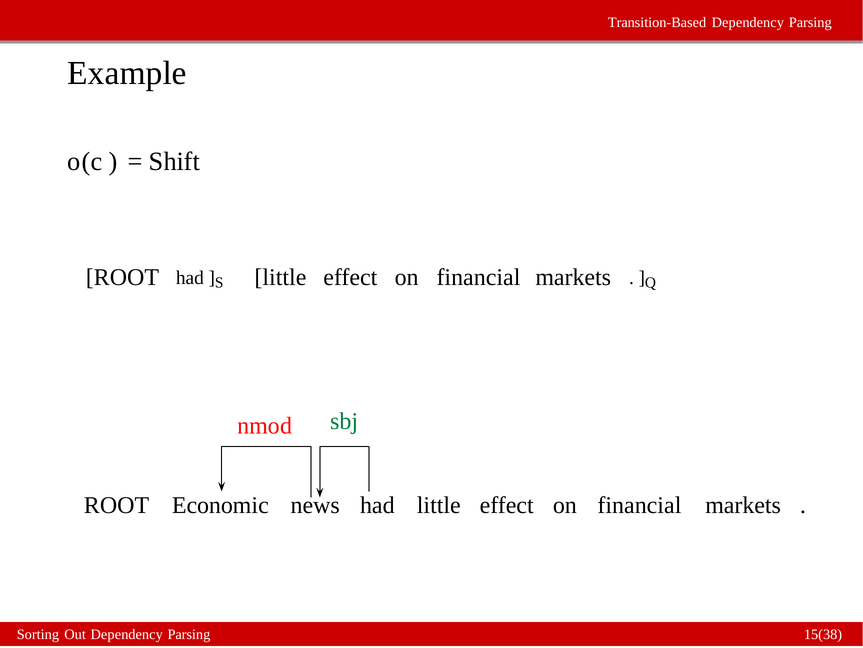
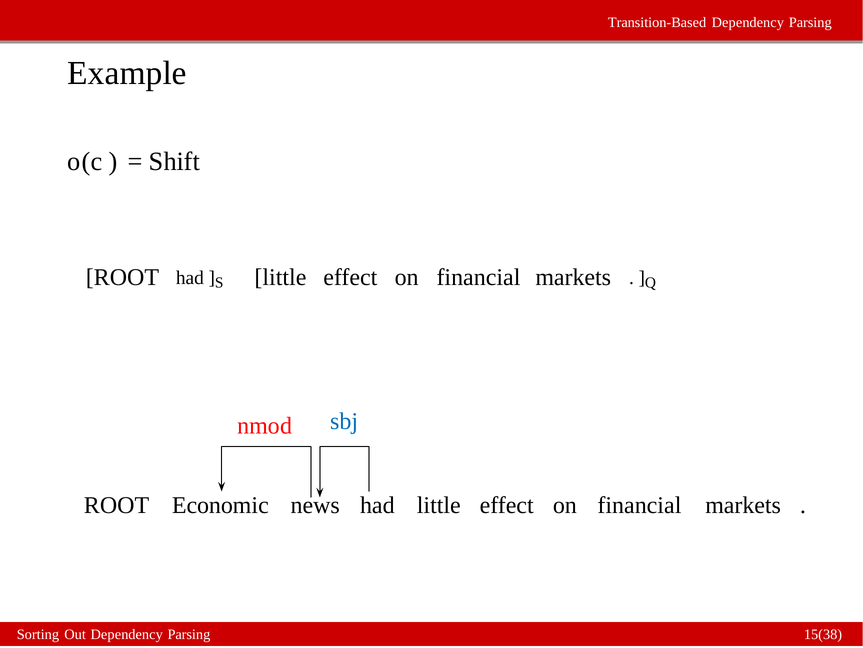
sbj colour: green -> blue
